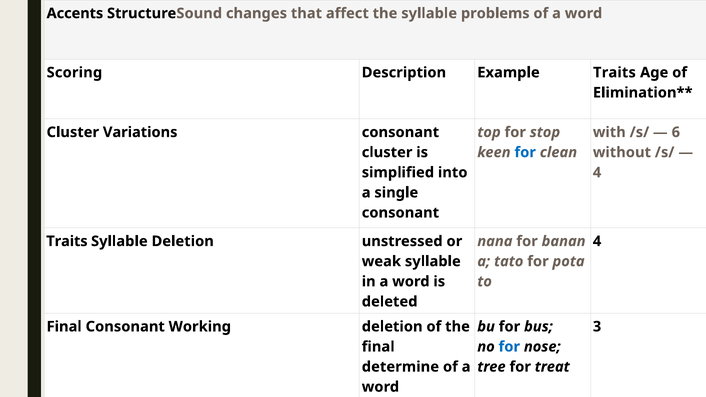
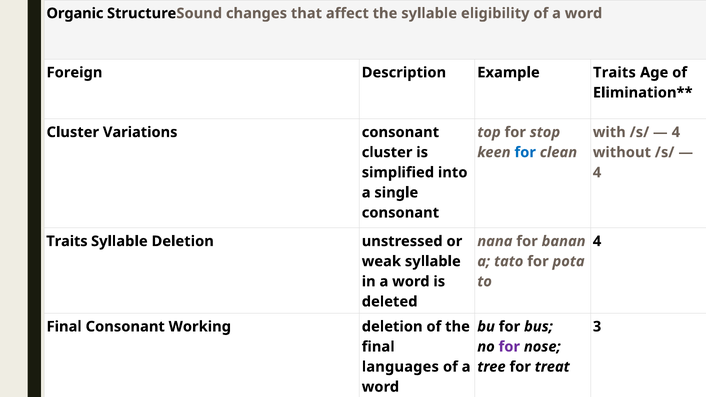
Accents: Accents -> Organic
problems: problems -> eligibility
Scoring: Scoring -> Foreign
6 at (676, 132): 6 -> 4
for at (509, 347) colour: blue -> purple
determine: determine -> languages
